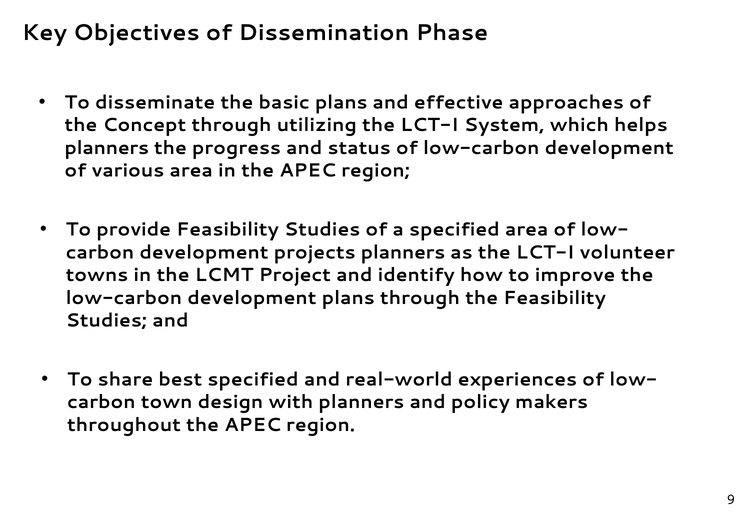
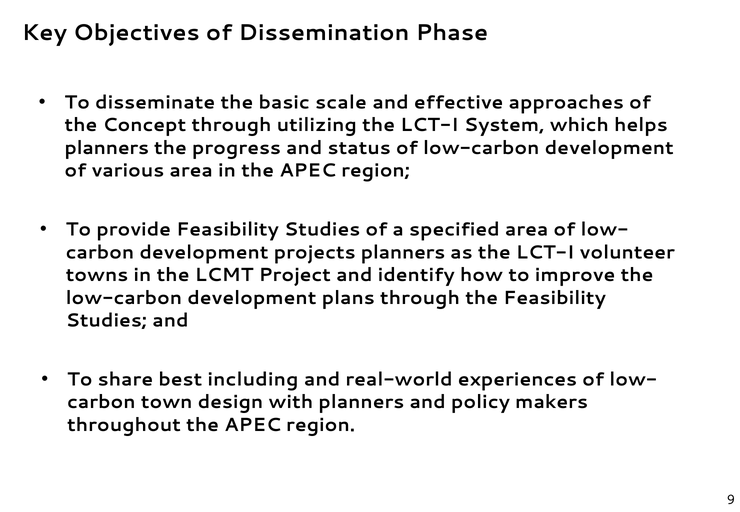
basic plans: plans -> scale
best specified: specified -> including
